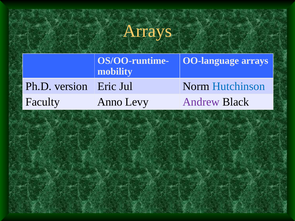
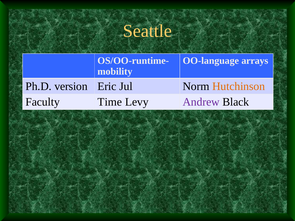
Arrays at (147, 31): Arrays -> Seattle
Hutchinson colour: blue -> orange
Anno: Anno -> Time
